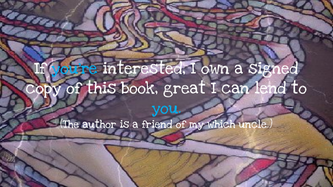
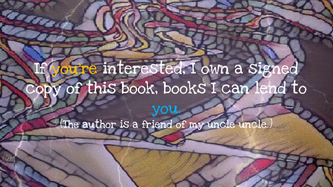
you’re colour: light blue -> yellow
great: great -> books
my which: which -> uncle
